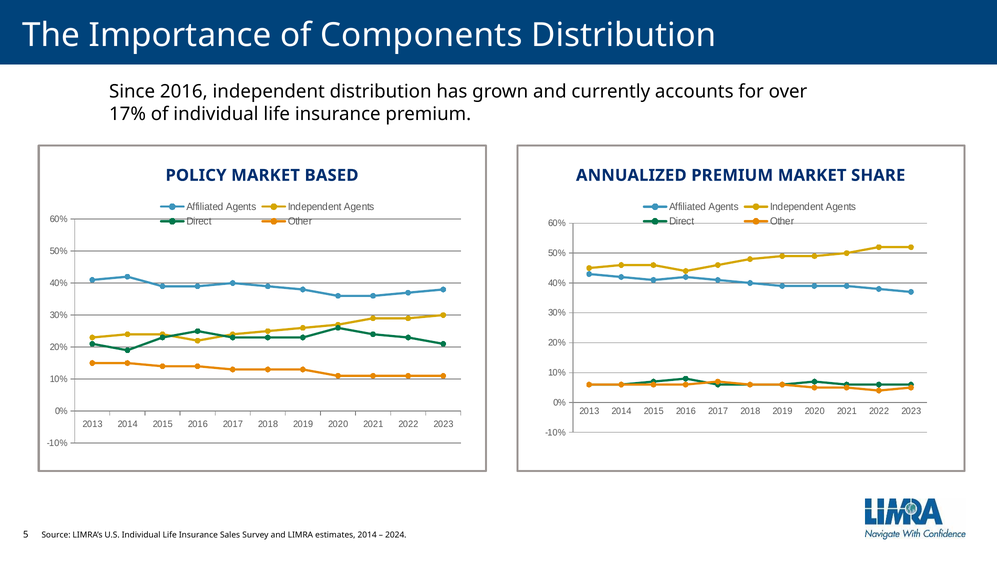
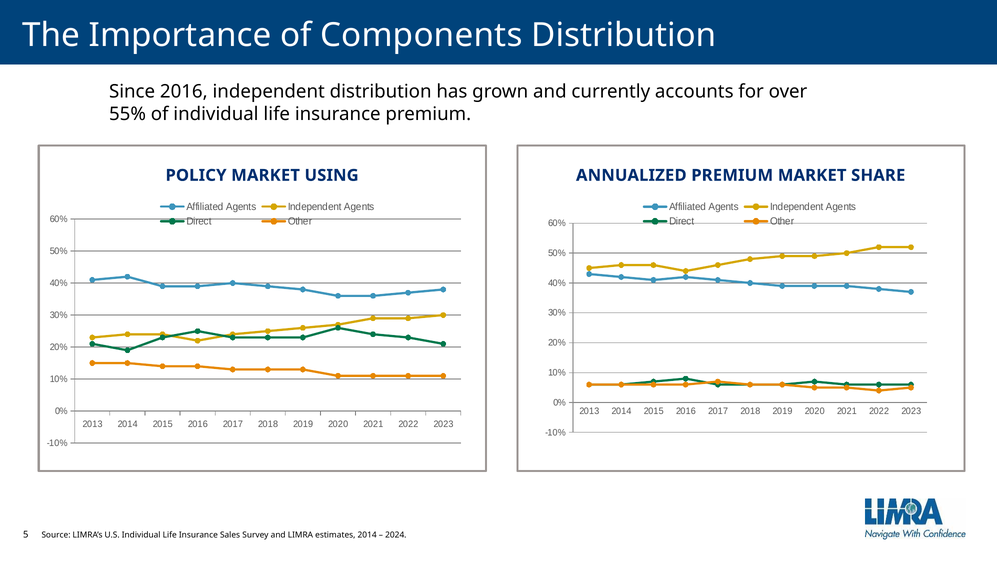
17%: 17% -> 55%
BASED: BASED -> USING
